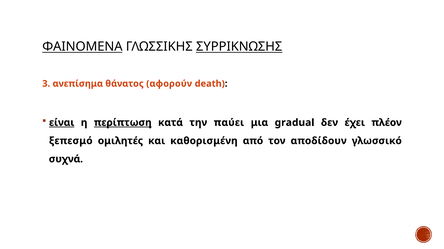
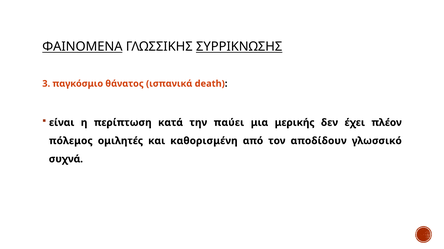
ανεπίσημα: ανεπίσημα -> παγκόσμιο
αφορούν: αφορούν -> ισπανικά
είναι underline: present -> none
περίπτωση underline: present -> none
gradual: gradual -> μερικής
ξεπεσμό: ξεπεσμό -> πόλεμος
